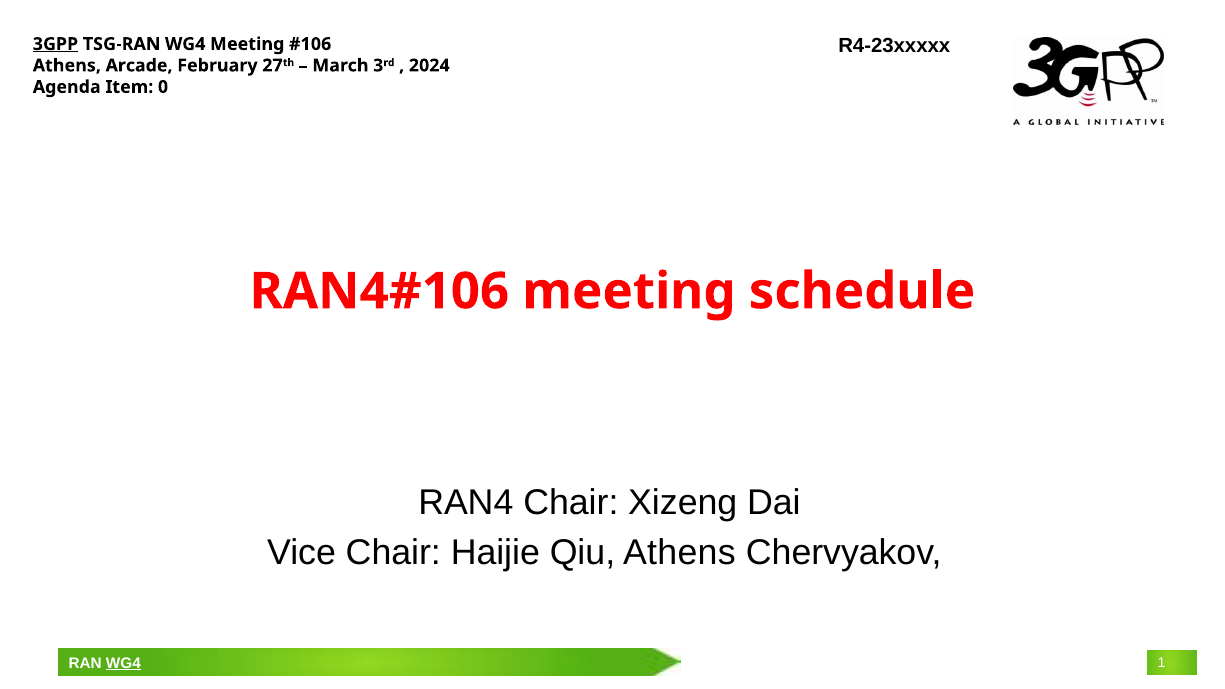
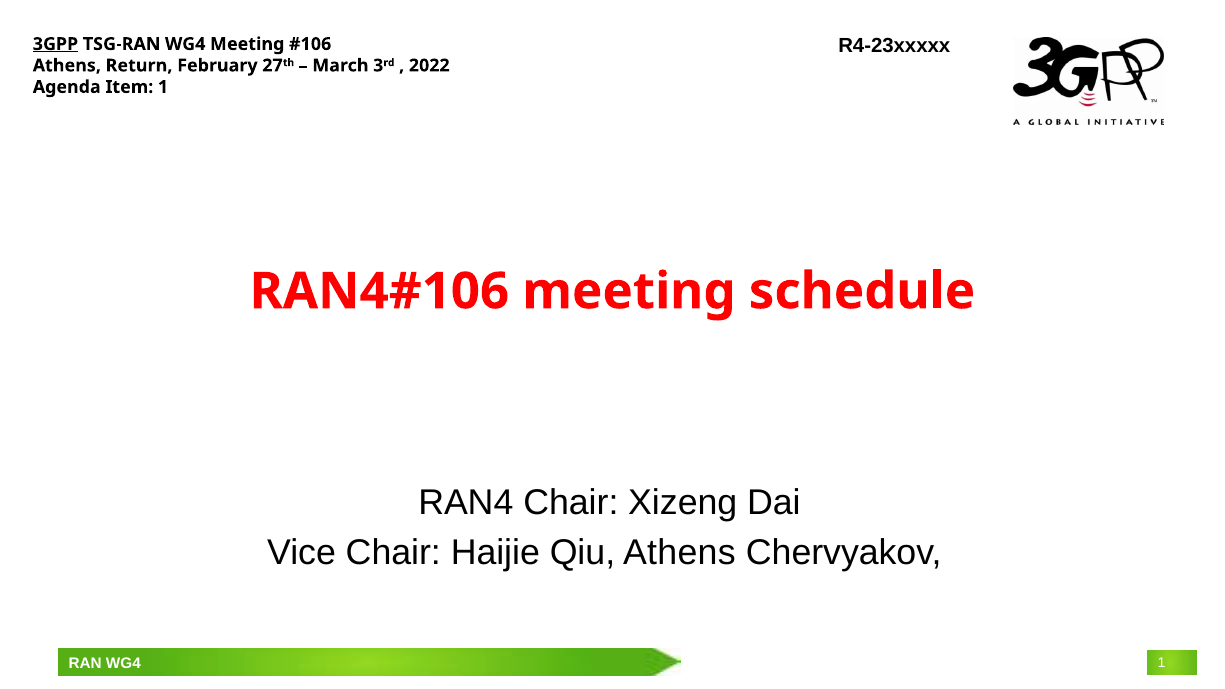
Arcade: Arcade -> Return
2024: 2024 -> 2022
Item 0: 0 -> 1
WG4 at (123, 663) underline: present -> none
